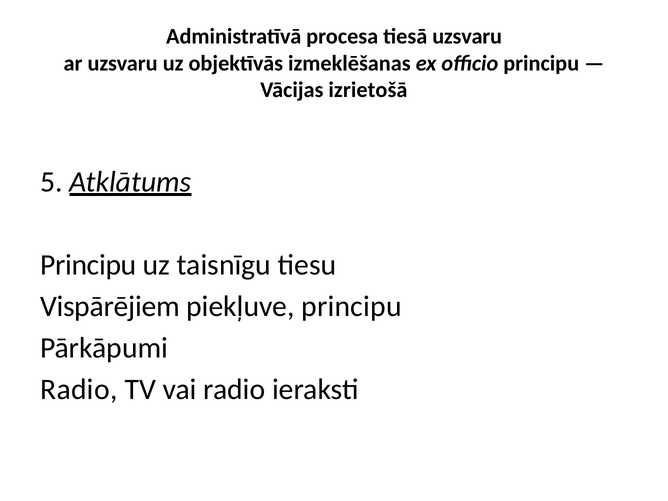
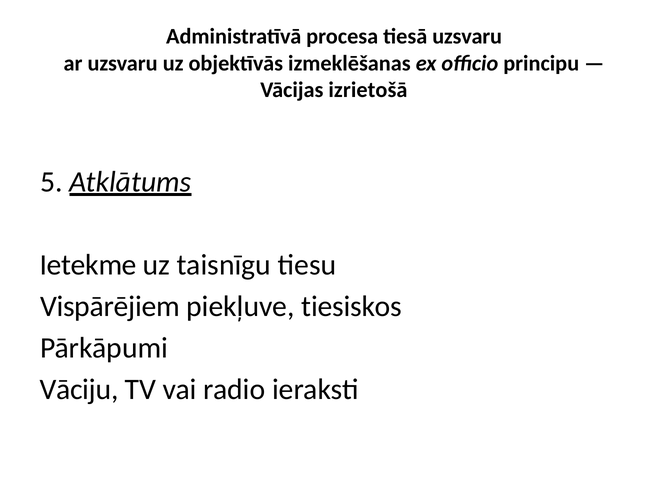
Principu at (88, 265): Principu -> Ietekme
piekļuve principu: principu -> tiesiskos
Radio at (79, 390): Radio -> Vāciju
